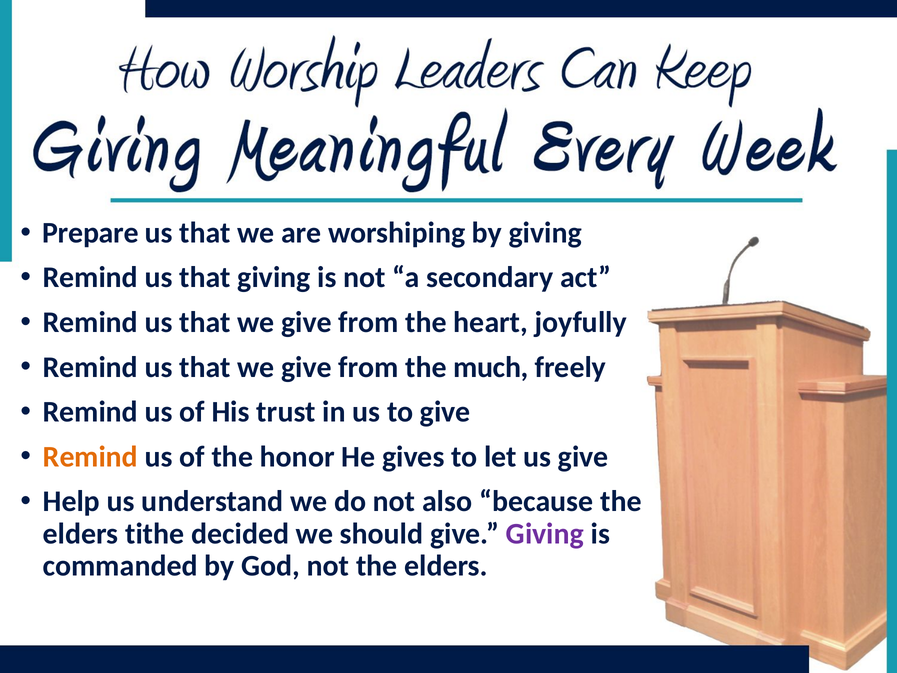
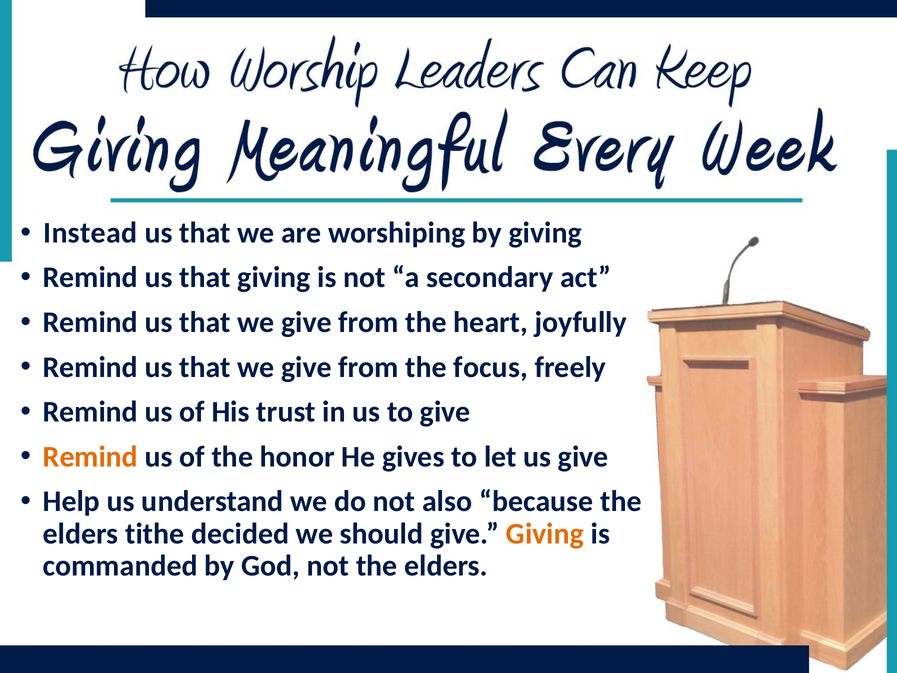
Prepare: Prepare -> Instead
much: much -> focus
Giving at (545, 534) colour: purple -> orange
